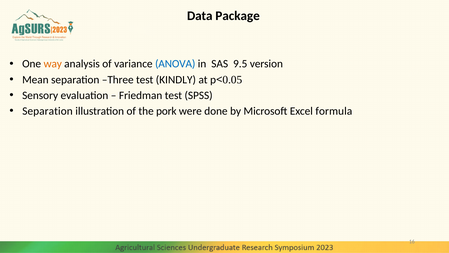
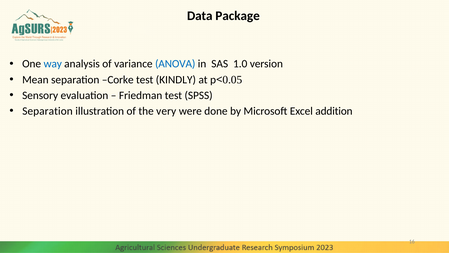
way colour: orange -> blue
9.5: 9.5 -> 1.0
Three: Three -> Corke
pork: pork -> very
formula: formula -> addition
